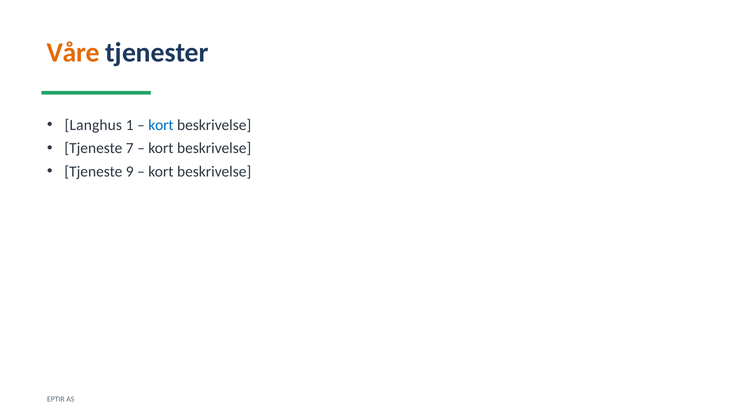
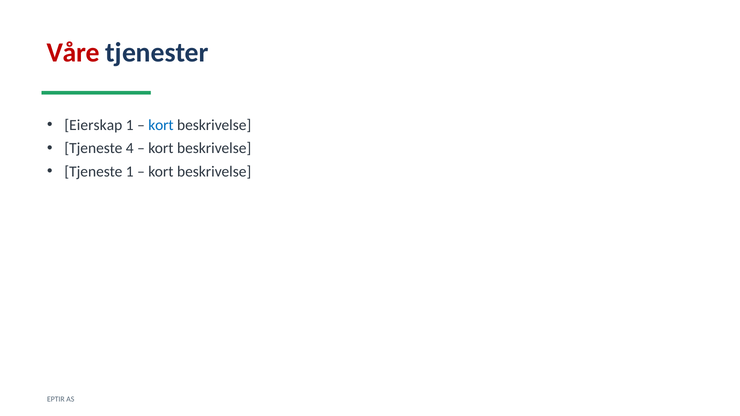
Våre colour: orange -> red
Langhus: Langhus -> Eierskap
7: 7 -> 4
Tjeneste 9: 9 -> 1
